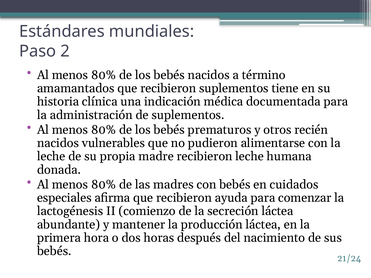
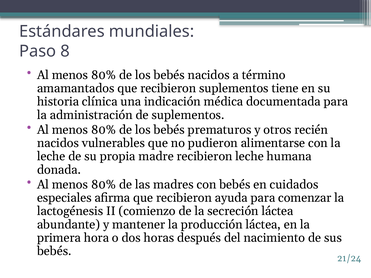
2: 2 -> 8
